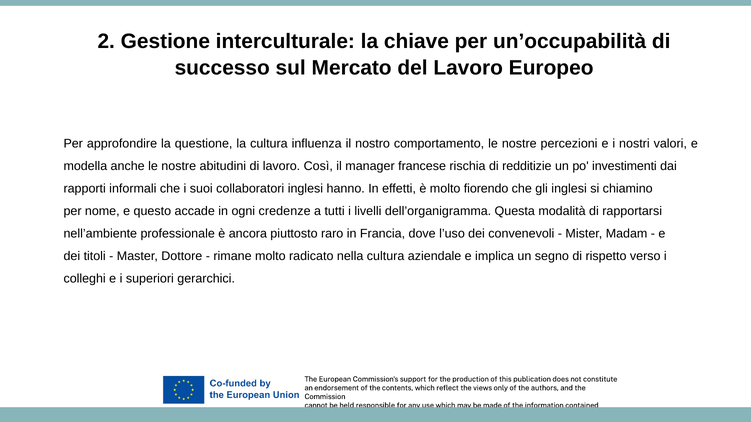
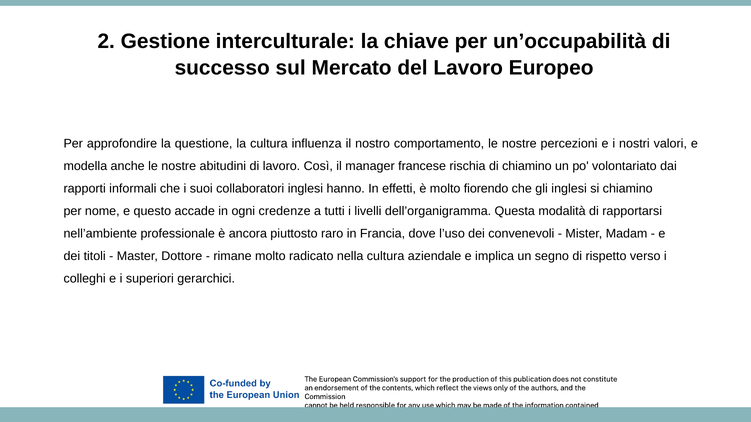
di redditizie: redditizie -> chiamino
investimenti: investimenti -> volontariato
